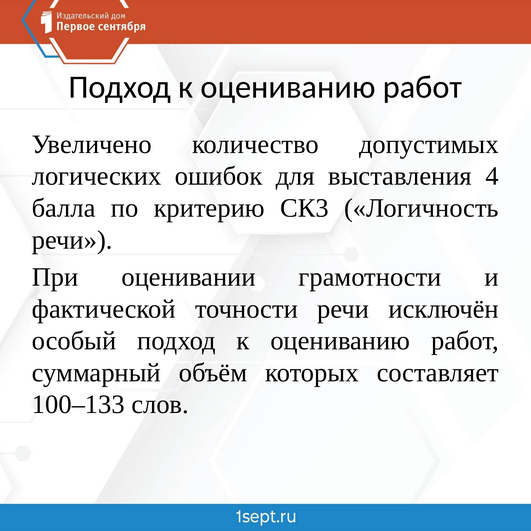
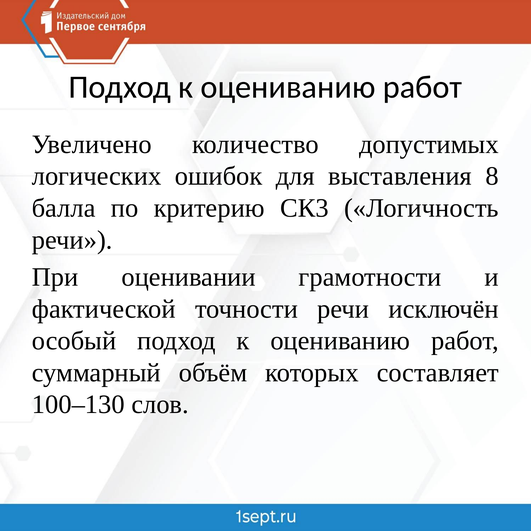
4: 4 -> 8
100–133: 100–133 -> 100–130
